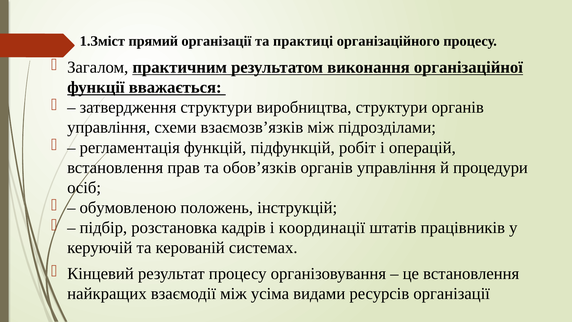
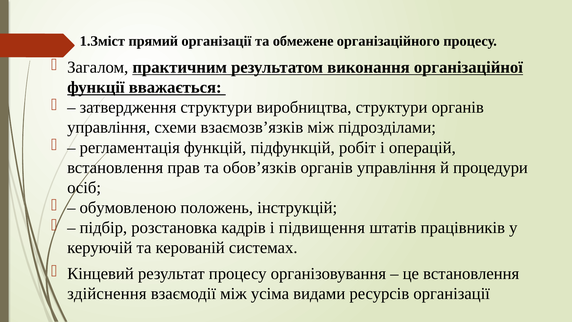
практиці: практиці -> обмежене
координації: координації -> підвищення
найкращих: найкращих -> здійснення
